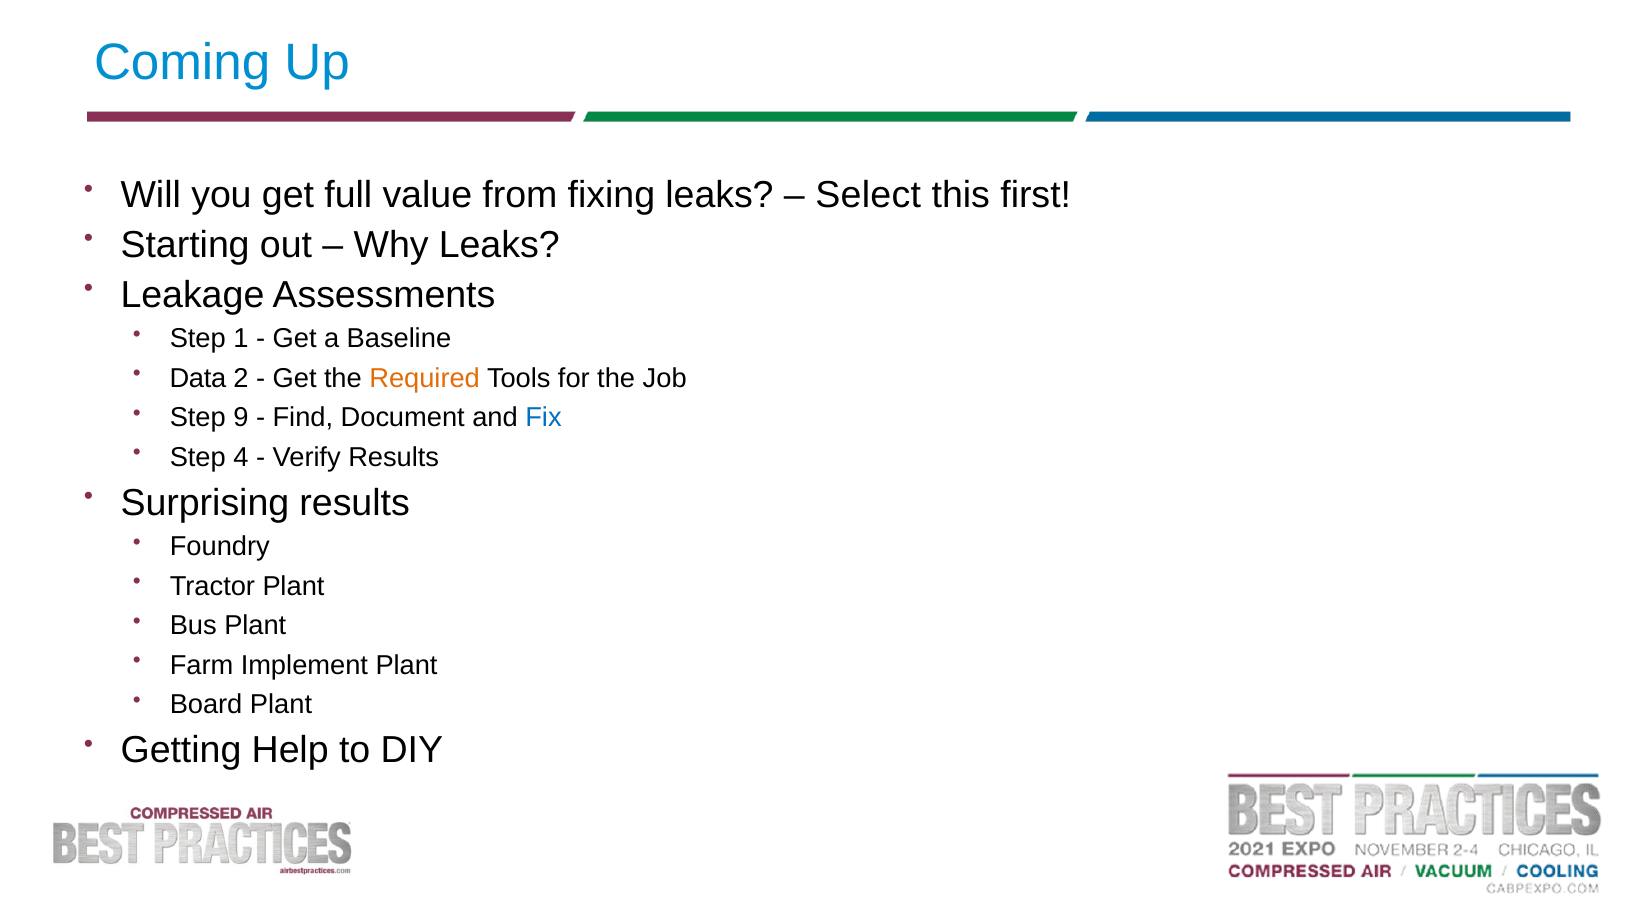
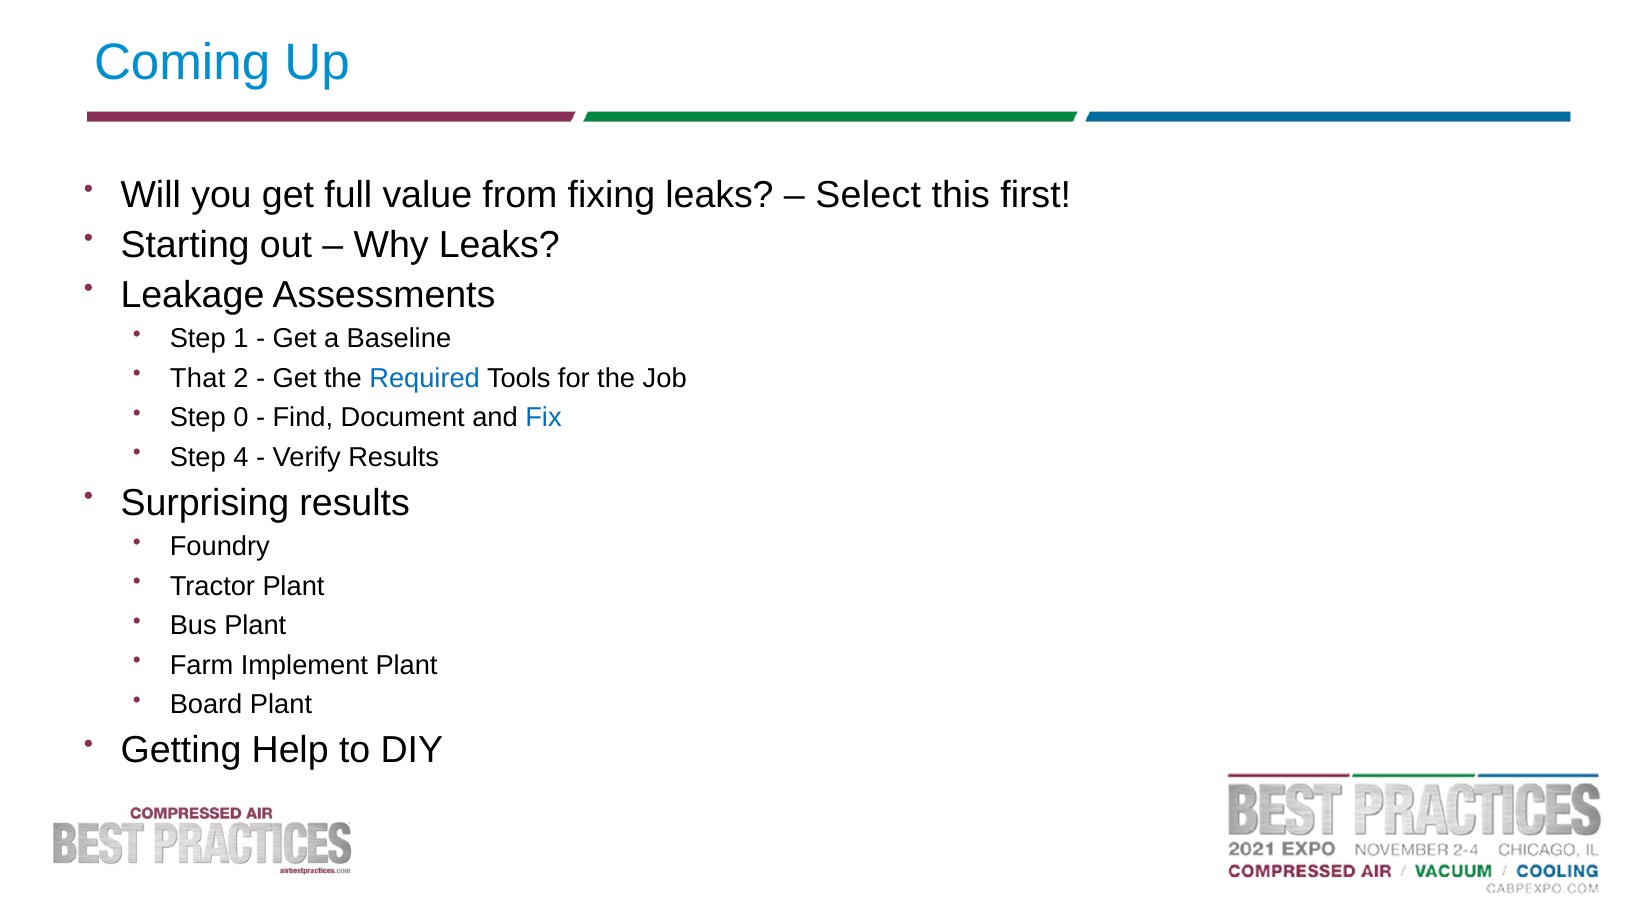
Data: Data -> That
Required colour: orange -> blue
9: 9 -> 0
